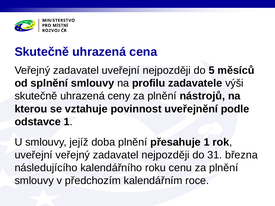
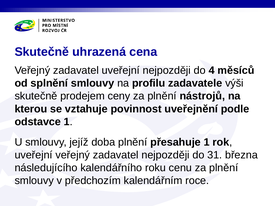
5: 5 -> 4
uhrazená at (83, 96): uhrazená -> prodejem
